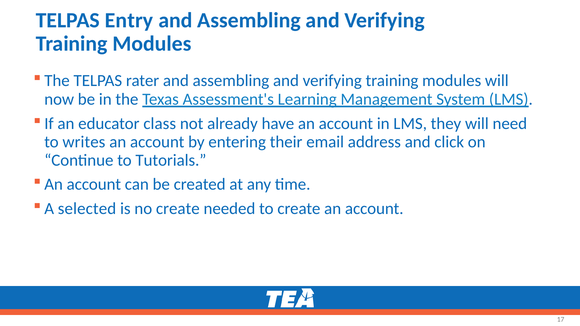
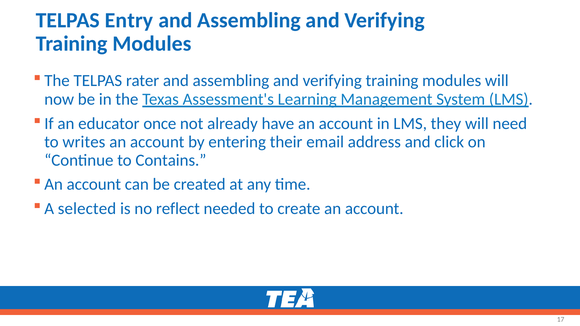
class: class -> once
Tutorials: Tutorials -> Contains
no create: create -> reflect
